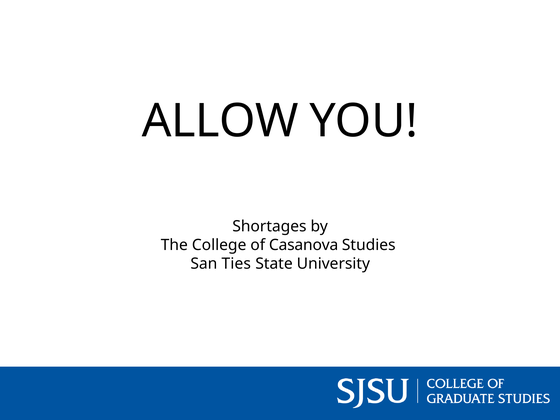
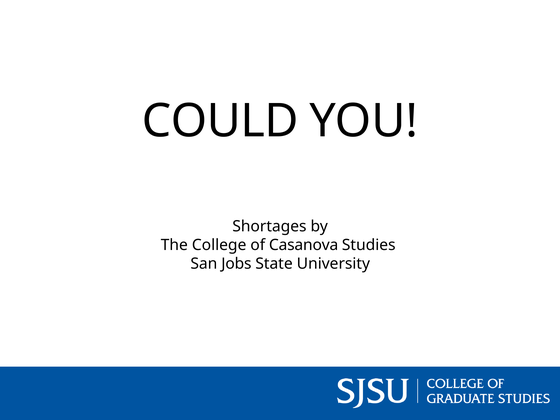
ALLOW: ALLOW -> COULD
Ties: Ties -> Jobs
